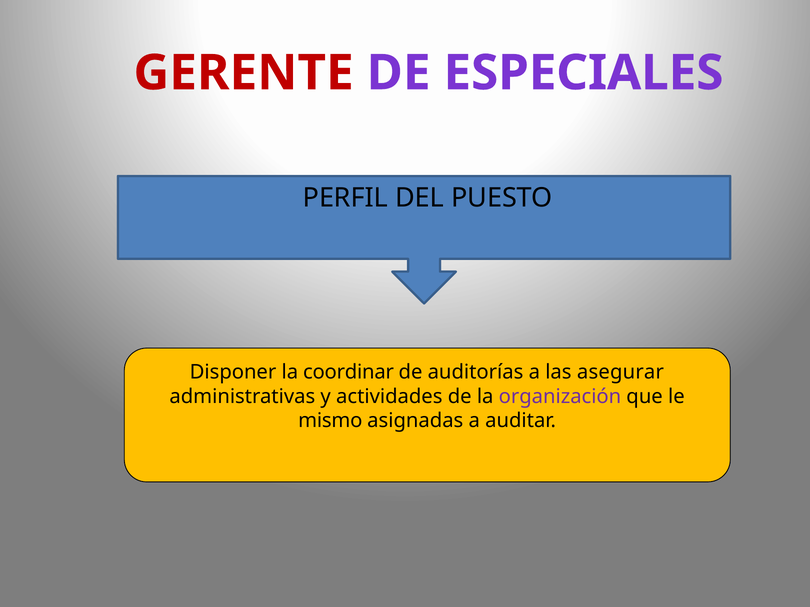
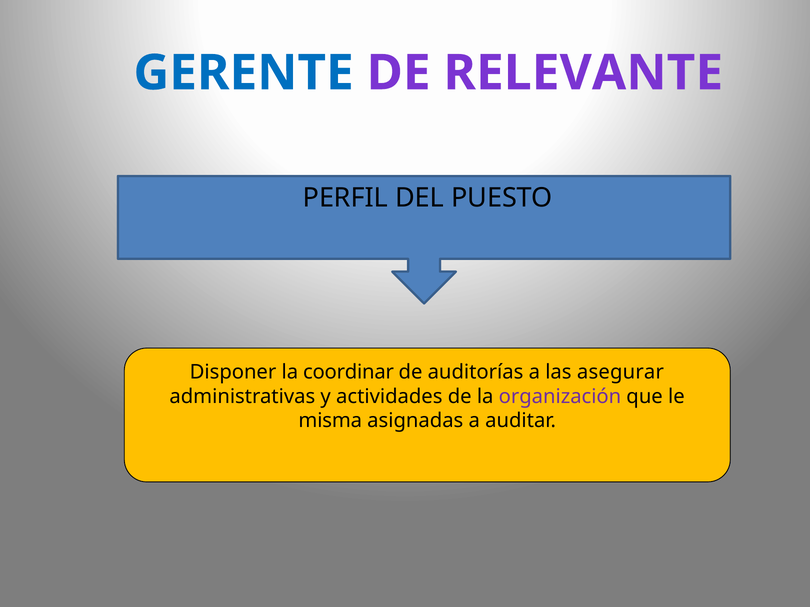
GERENTE colour: red -> blue
ESPECIALES: ESPECIALES -> RELEVANTE
mismo: mismo -> misma
